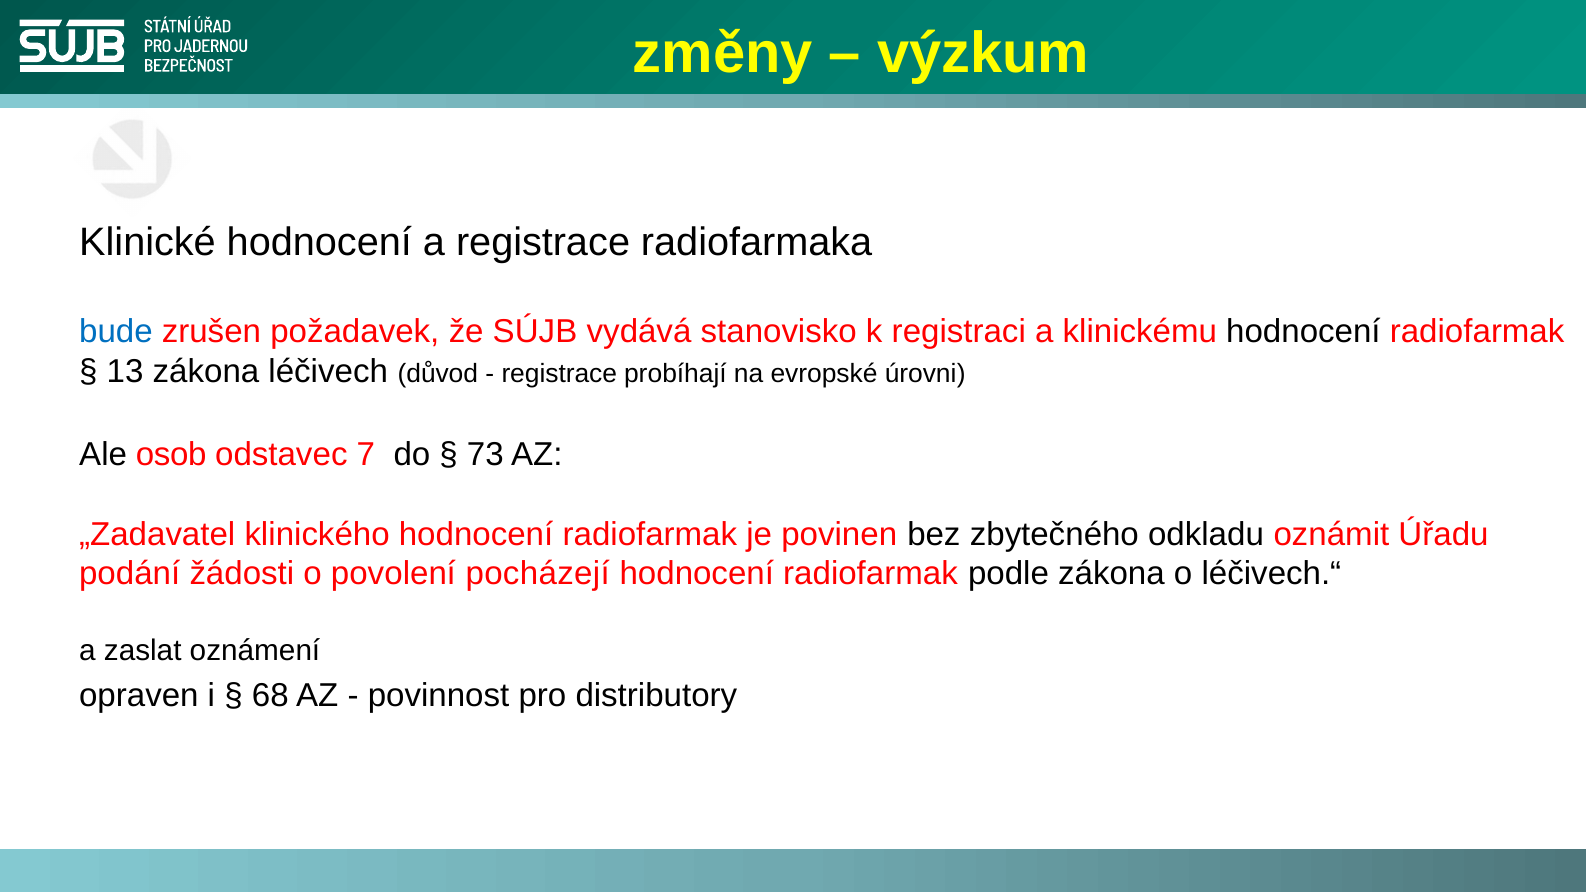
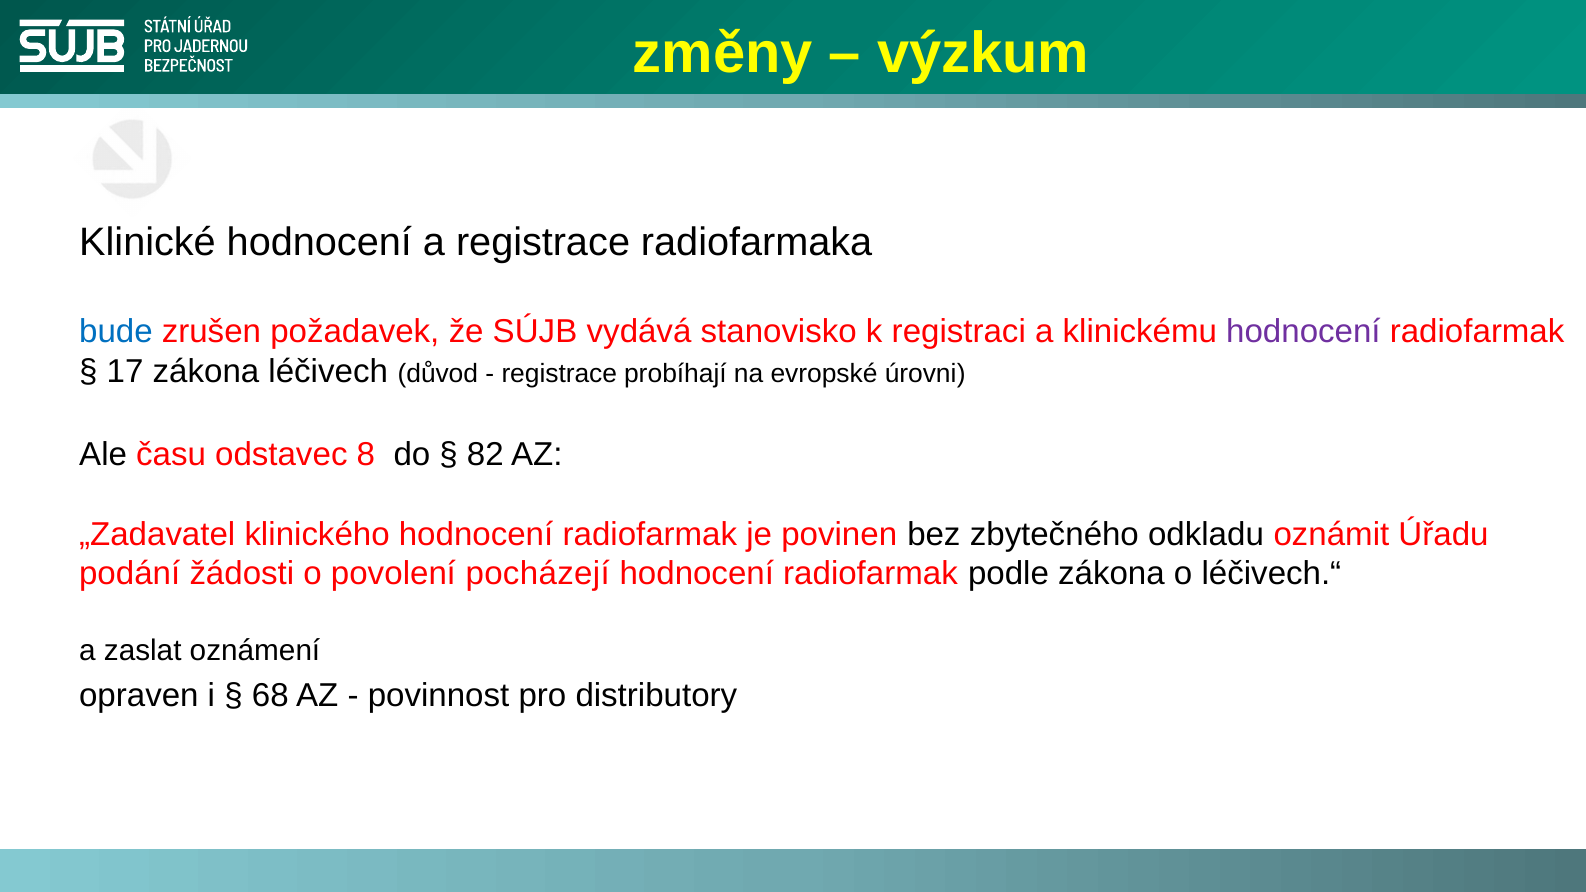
hodnocení at (1303, 332) colour: black -> purple
13: 13 -> 17
osob: osob -> času
7: 7 -> 8
73: 73 -> 82
